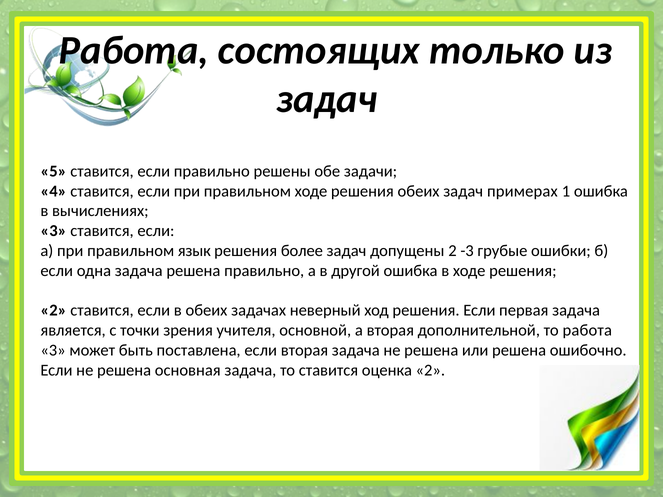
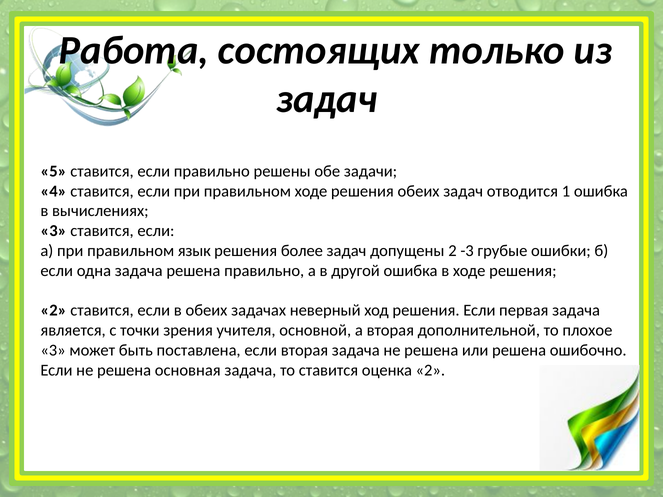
примерах: примерах -> отводится
то работа: работа -> плохое
